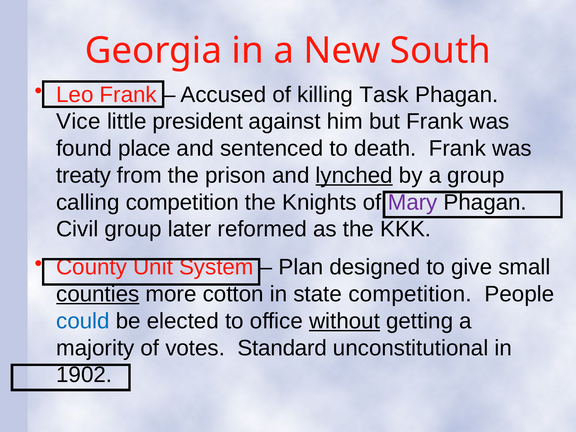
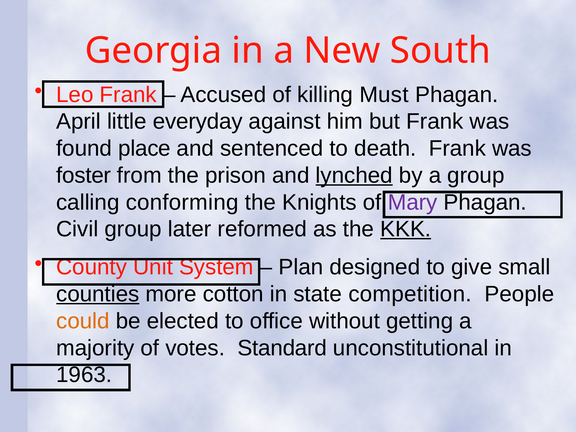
Task: Task -> Must
Vice: Vice -> April
president: president -> everyday
treaty: treaty -> foster
calling competition: competition -> conforming
KKK underline: none -> present
could colour: blue -> orange
without underline: present -> none
1902: 1902 -> 1963
